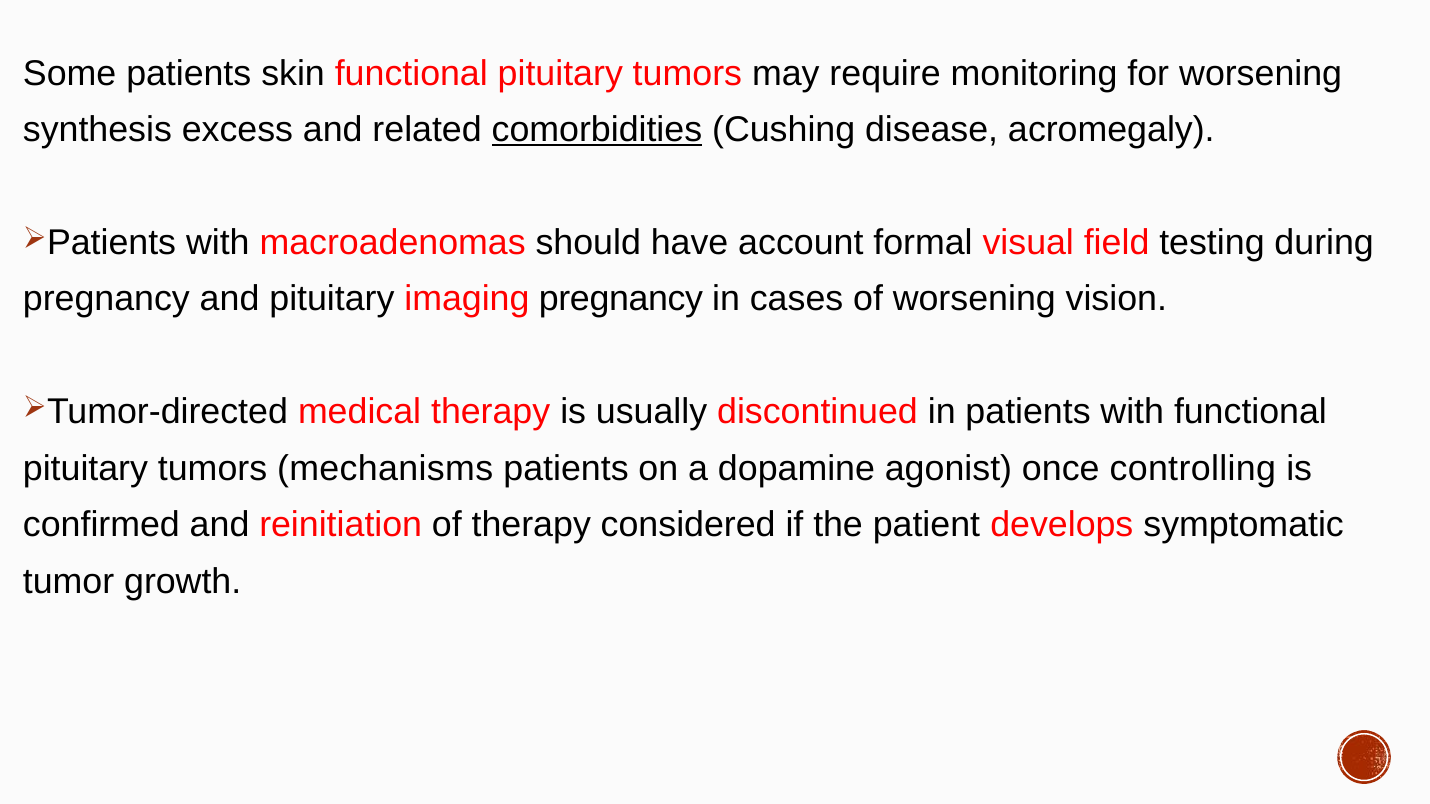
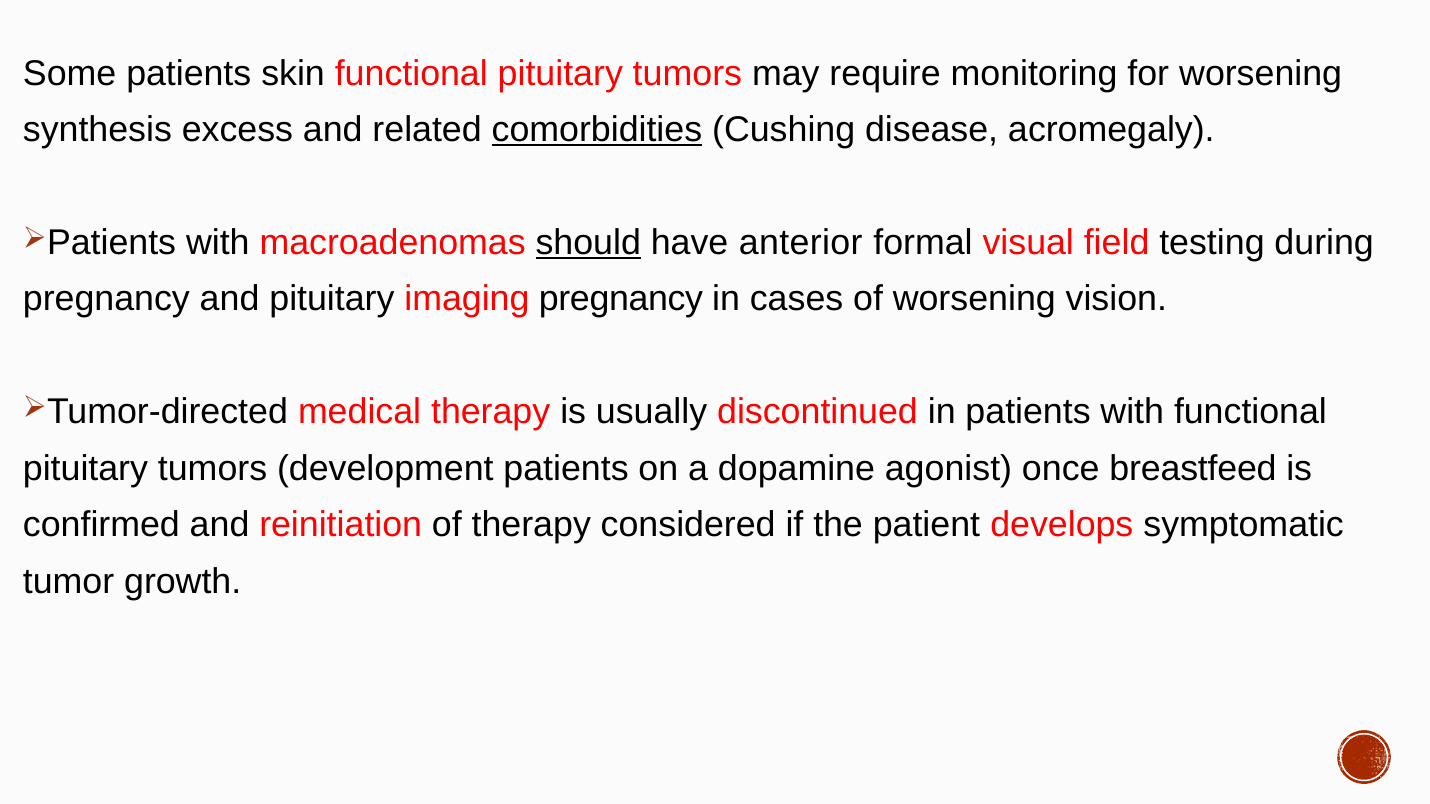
should underline: none -> present
account: account -> anterior
mechanisms: mechanisms -> development
controlling: controlling -> breastfeed
